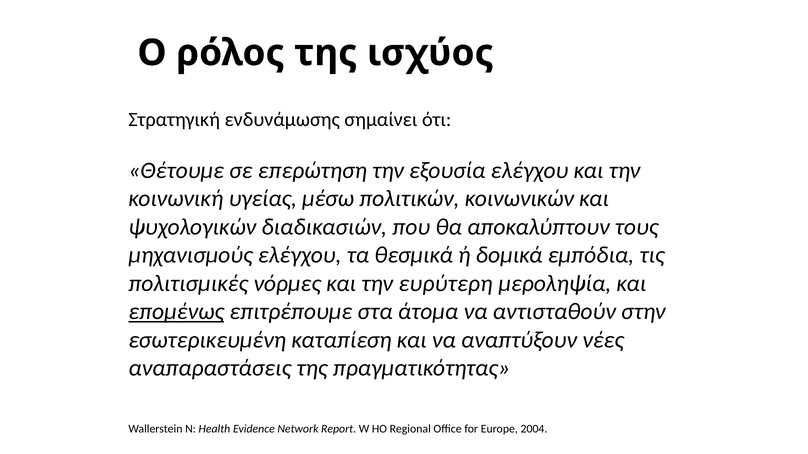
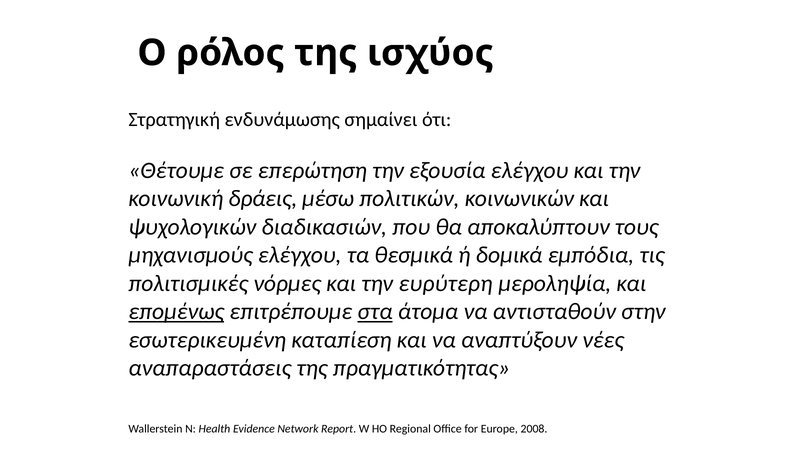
υγείας: υγείας -> δράεις
στα underline: none -> present
2004: 2004 -> 2008
